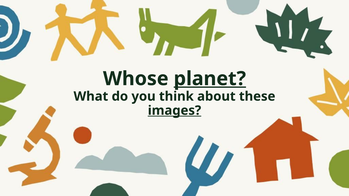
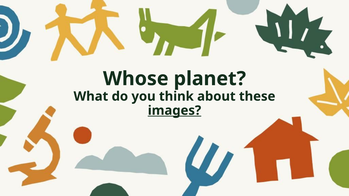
planet underline: present -> none
